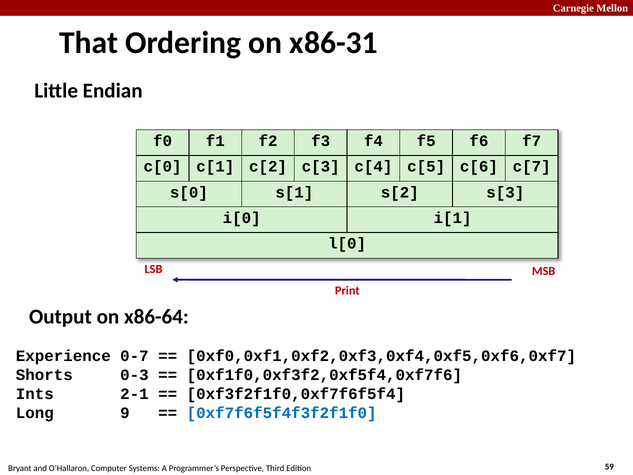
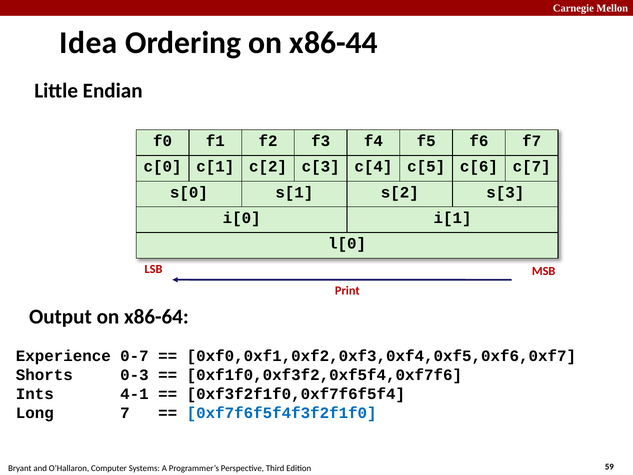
That: That -> Idea
x86-31: x86-31 -> x86-44
2-1: 2-1 -> 4-1
9: 9 -> 7
